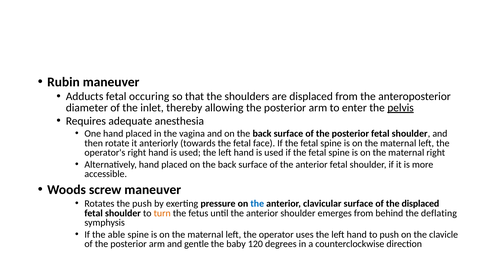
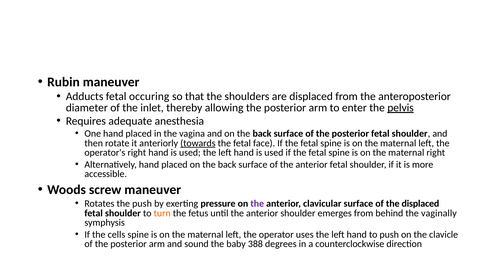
towards underline: none -> present
the at (257, 204) colour: blue -> purple
deflating: deflating -> vaginally
able: able -> cells
gentle: gentle -> sound
120: 120 -> 388
